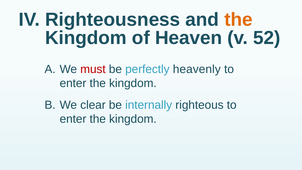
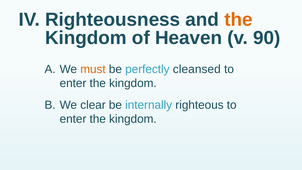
52: 52 -> 90
must colour: red -> orange
heavenly: heavenly -> cleansed
